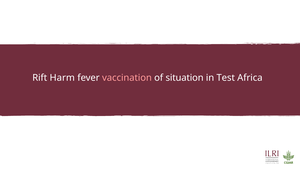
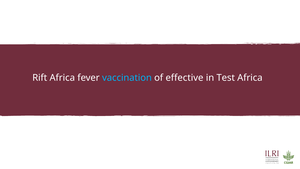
Rift Harm: Harm -> Africa
vaccination colour: pink -> light blue
situation: situation -> effective
